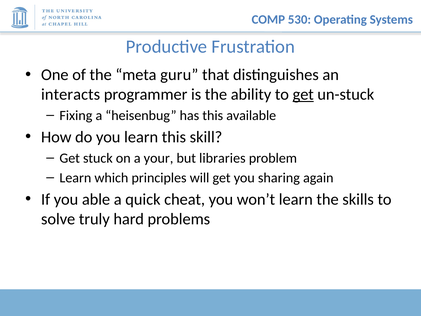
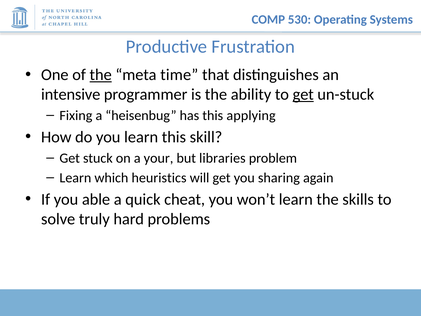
the at (101, 75) underline: none -> present
guru: guru -> time
interacts: interacts -> intensive
available: available -> applying
principles: principles -> heuristics
